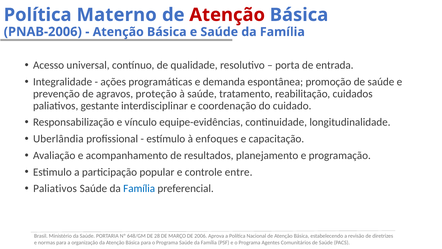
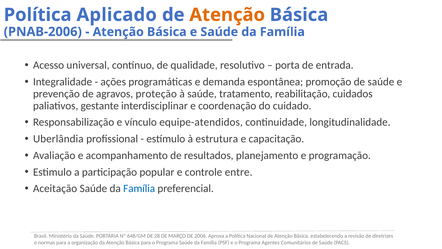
Materno: Materno -> Aplicado
Atenção at (227, 15) colour: red -> orange
equipe-evidências: equipe-evidências -> equipe-atendidos
enfoques: enfoques -> estrutura
Paliativos at (55, 188): Paliativos -> Aceitação
